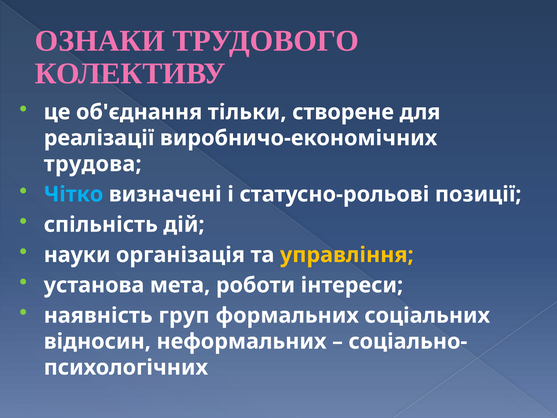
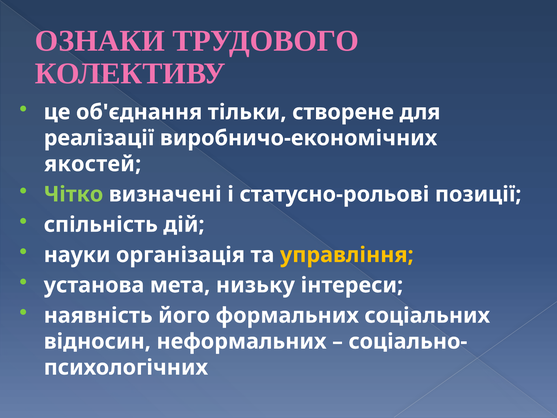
трудова: трудова -> якостей
Чітко colour: light blue -> light green
роботи: роботи -> низьку
груп: груп -> його
